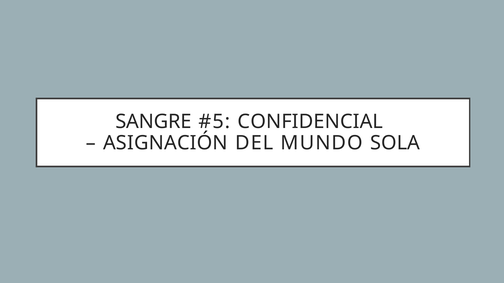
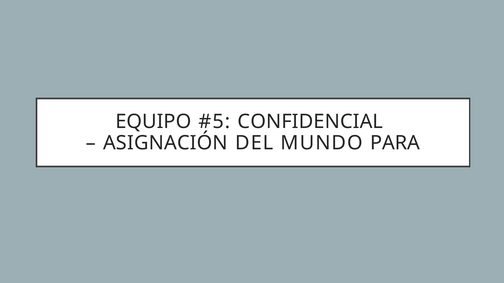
SANGRE: SANGRE -> EQUIPO
SOLA: SOLA -> PARA
